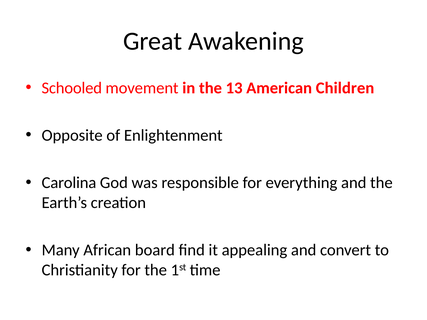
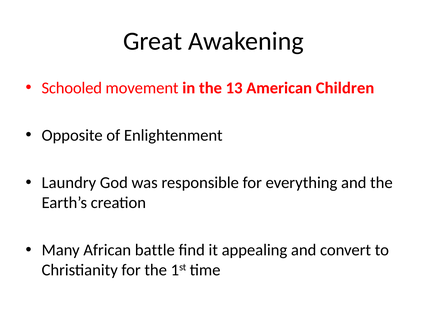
Carolina: Carolina -> Laundry
board: board -> battle
